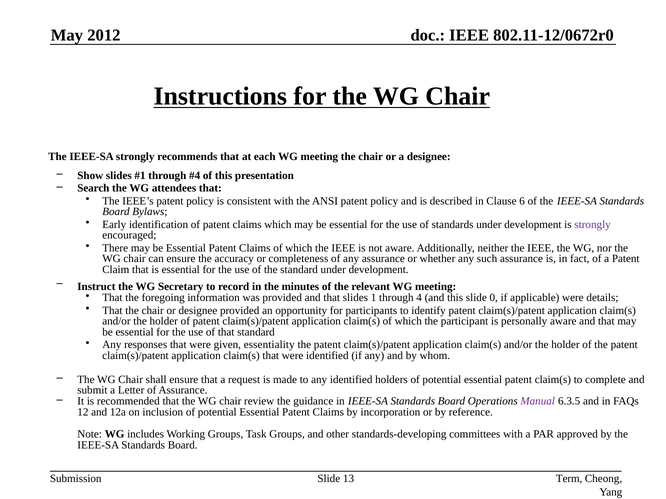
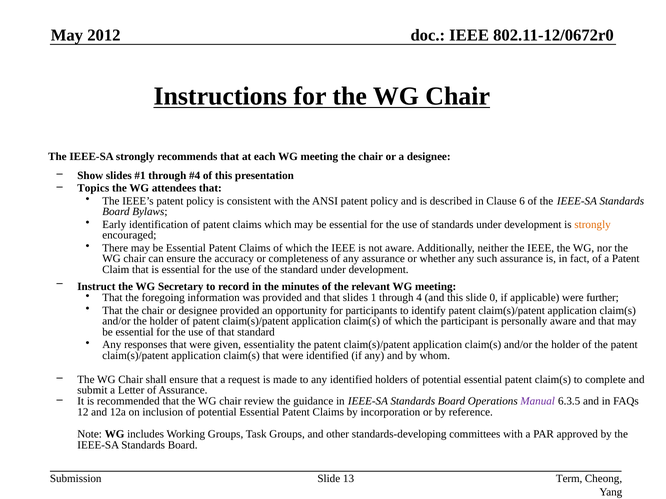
Search: Search -> Topics
strongly at (593, 225) colour: purple -> orange
details: details -> further
